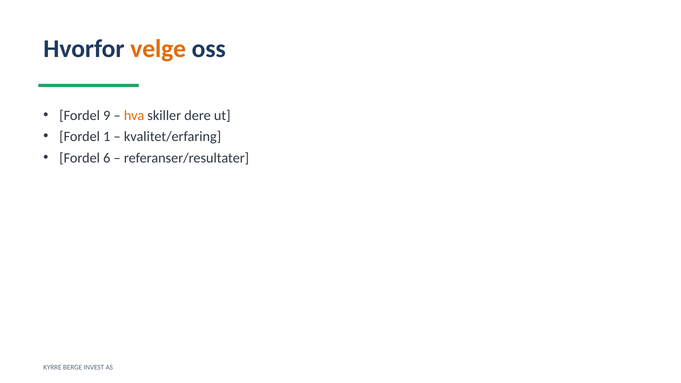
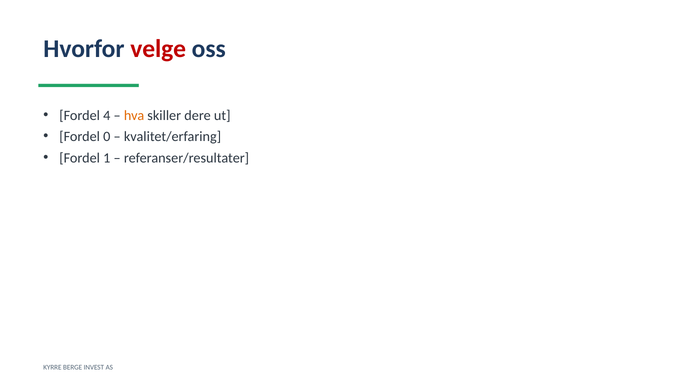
velge colour: orange -> red
9: 9 -> 4
1: 1 -> 0
6: 6 -> 1
